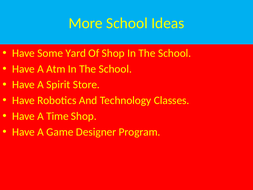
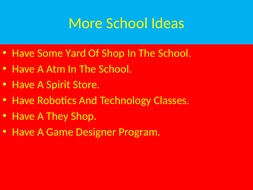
Time: Time -> They
